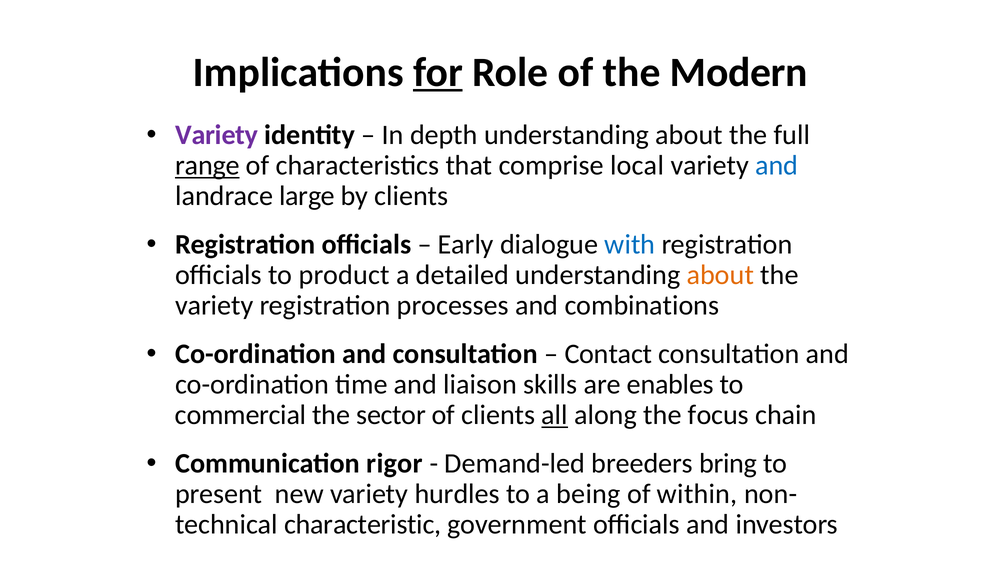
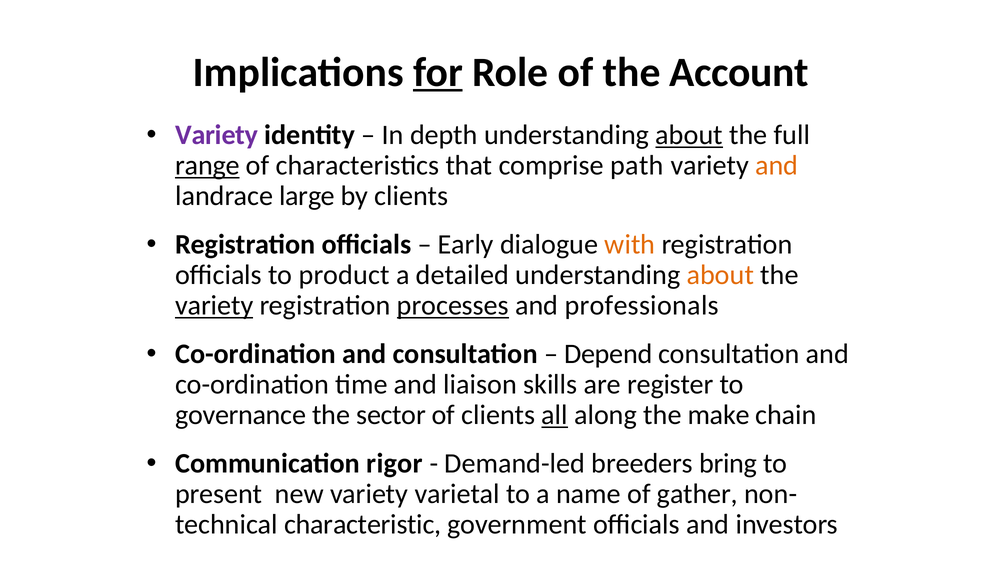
Modern: Modern -> Account
about at (689, 135) underline: none -> present
local: local -> path
and at (777, 166) colour: blue -> orange
with colour: blue -> orange
variety at (214, 306) underline: none -> present
processes underline: none -> present
combinations: combinations -> professionals
Contact: Contact -> Depend
enables: enables -> register
commercial: commercial -> governance
focus: focus -> make
hurdles: hurdles -> varietal
being: being -> name
within: within -> gather
